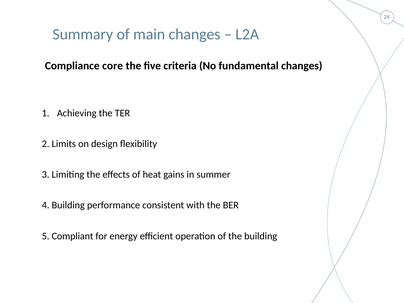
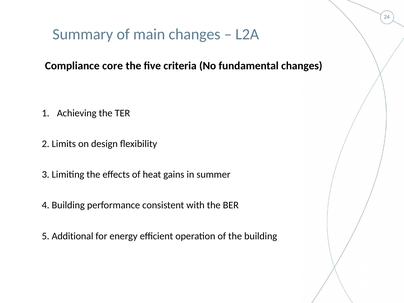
Compliant: Compliant -> Additional
